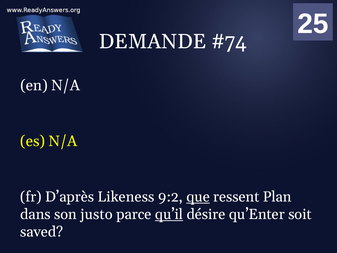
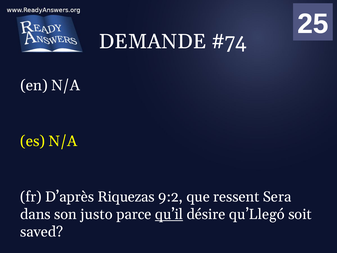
Likeness: Likeness -> Riquezas
que underline: present -> none
Plan: Plan -> Sera
qu’Enter: qu’Enter -> qu’Llegó
